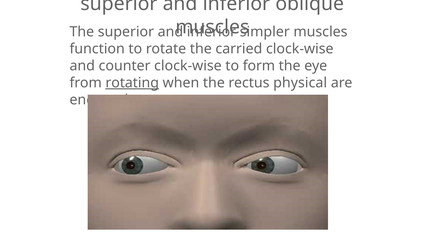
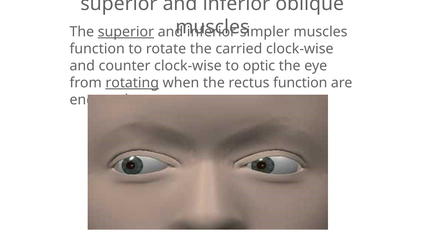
superior at (126, 32) underline: none -> present
form: form -> optic
rectus physical: physical -> function
